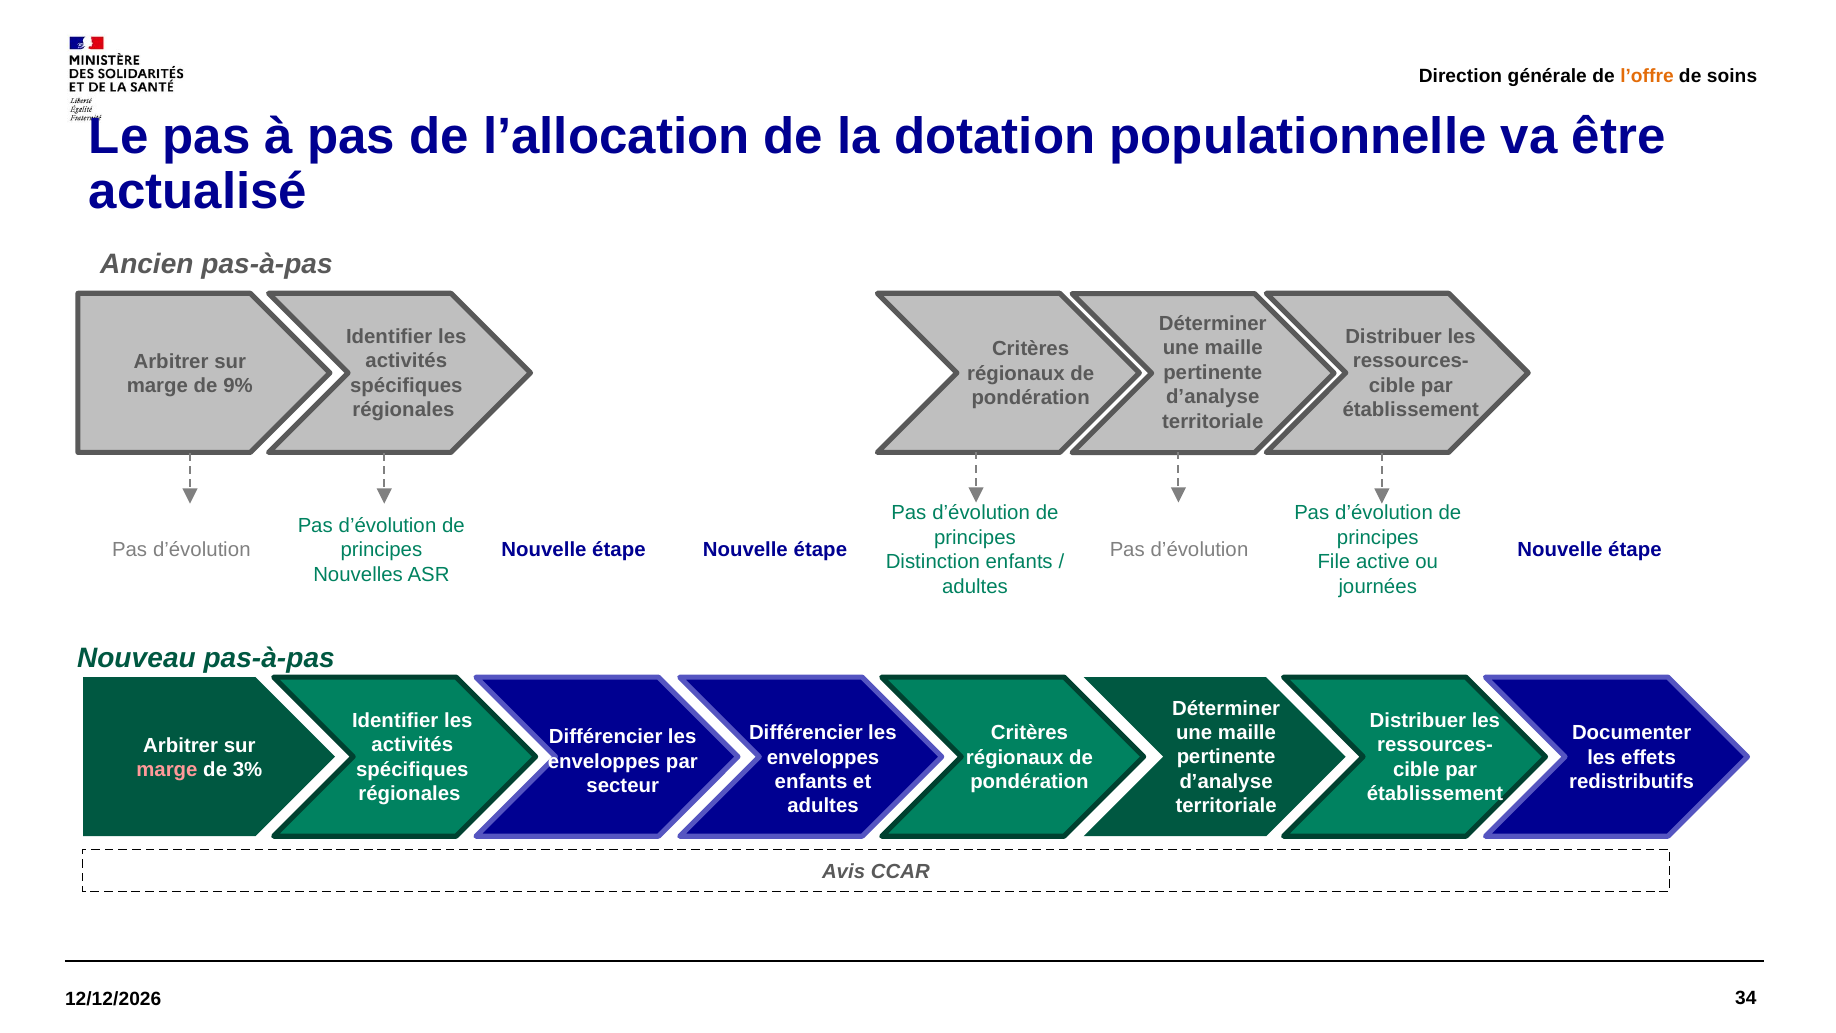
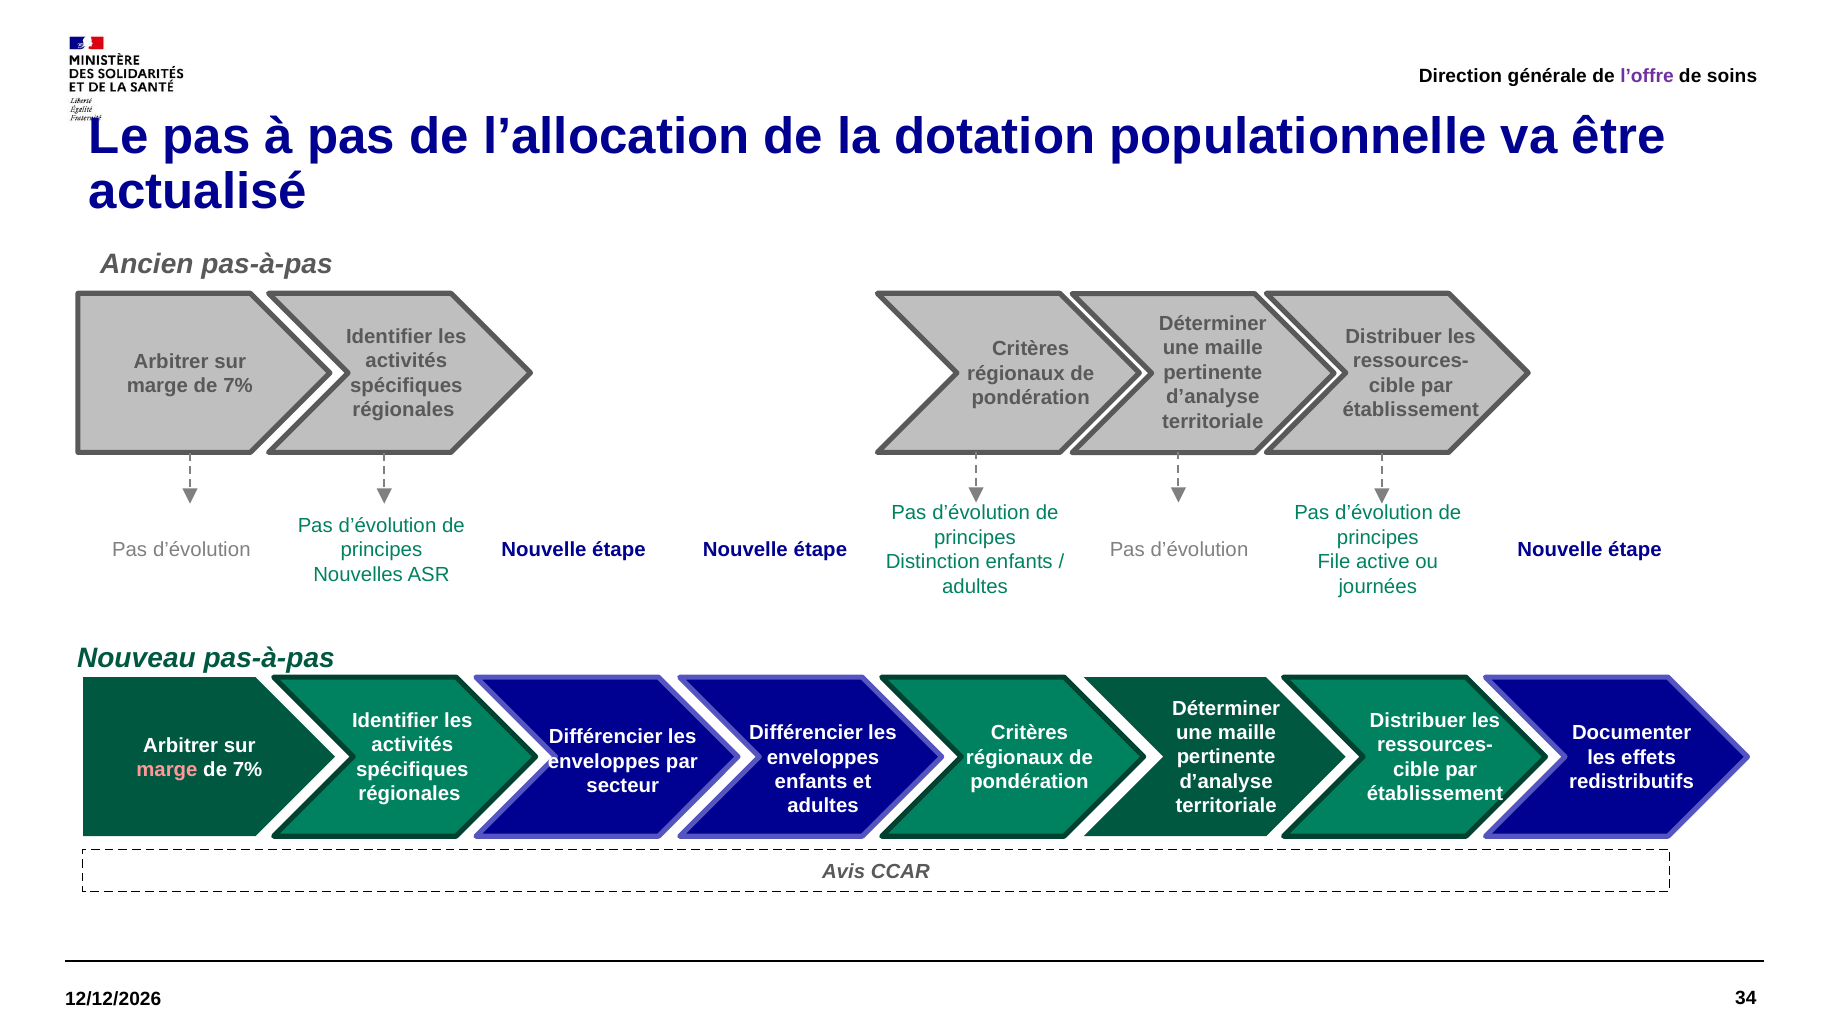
l’offre colour: orange -> purple
9% at (238, 386): 9% -> 7%
3% at (248, 770): 3% -> 7%
